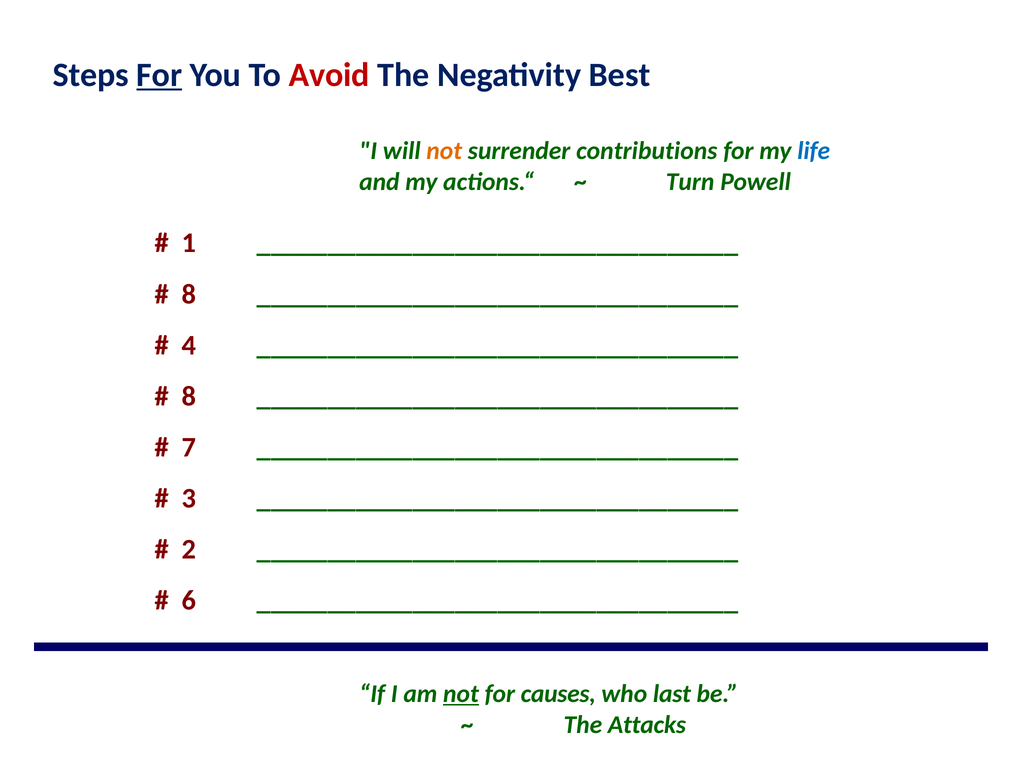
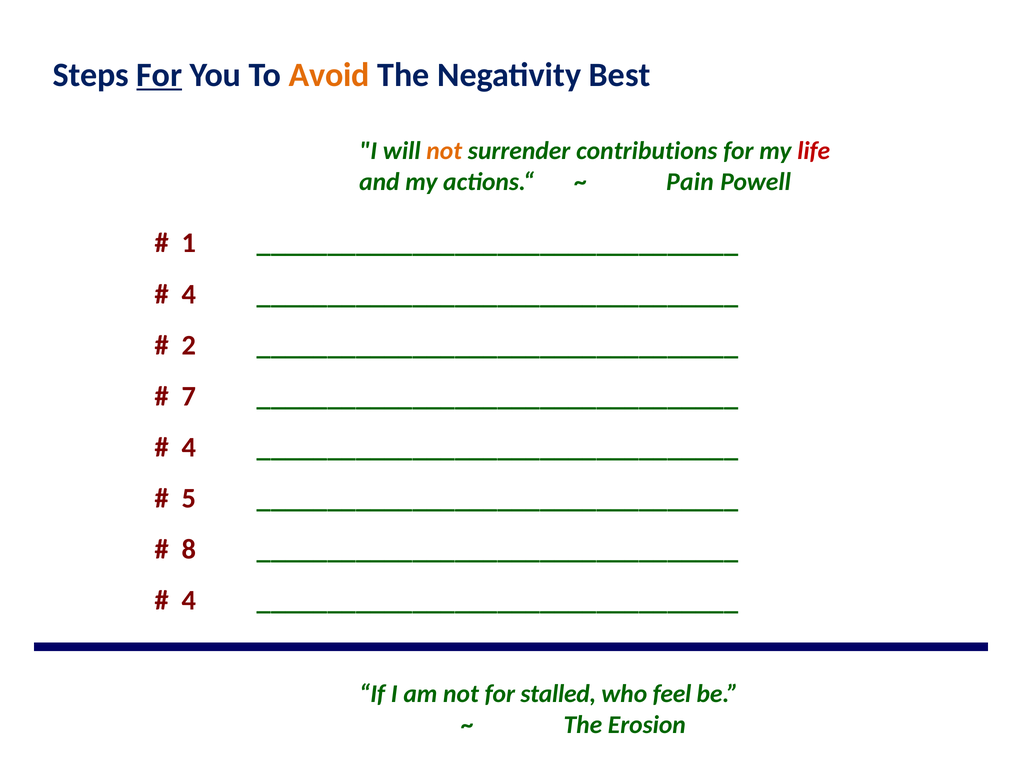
Avoid colour: red -> orange
life colour: blue -> red
Turn: Turn -> Pain
8 at (189, 294): 8 -> 4
4: 4 -> 2
8 at (189, 397): 8 -> 7
7 at (189, 448): 7 -> 4
3: 3 -> 5
2: 2 -> 8
6 at (189, 601): 6 -> 4
not at (461, 694) underline: present -> none
causes: causes -> stalled
last: last -> feel
Attacks: Attacks -> Erosion
